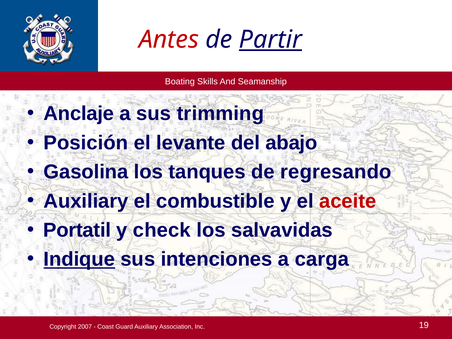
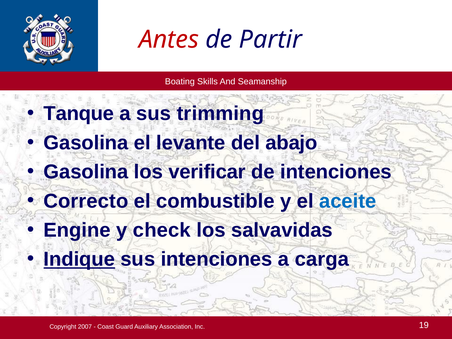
Partir underline: present -> none
Anclaje: Anclaje -> Tanque
Posición at (86, 143): Posición -> Gasolina
tanques: tanques -> verificar
de regresando: regresando -> intenciones
Auxiliary at (86, 201): Auxiliary -> Correcto
aceite colour: red -> blue
Portatil: Portatil -> Engine
